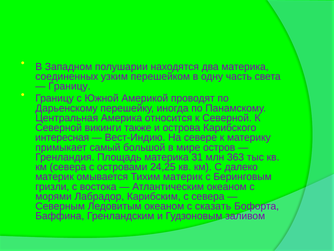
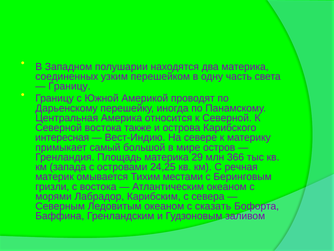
Северной викинги: викинги -> востока
31: 31 -> 29
363: 363 -> 366
км севера: севера -> запада
далеко: далеко -> речная
Тихим материк: материк -> местами
